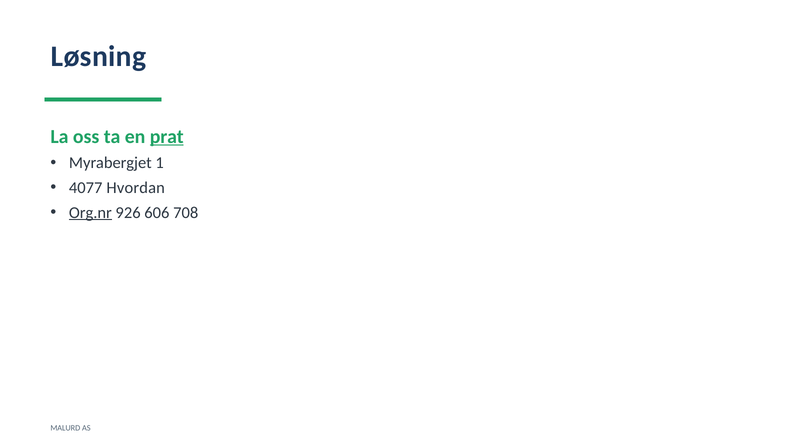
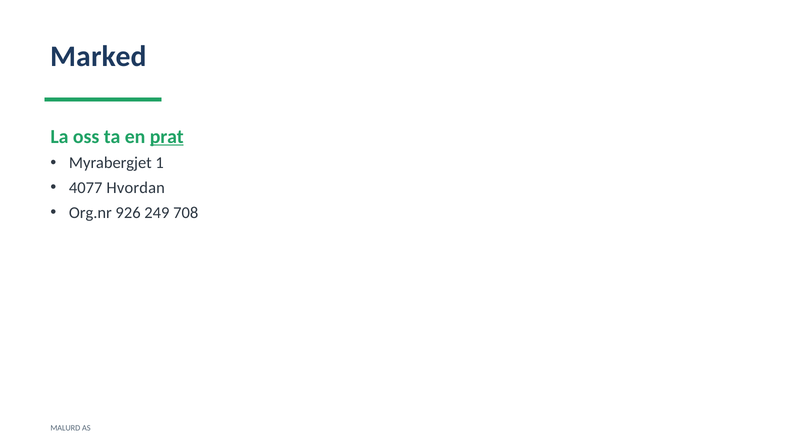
Løsning: Løsning -> Marked
Org.nr underline: present -> none
606: 606 -> 249
